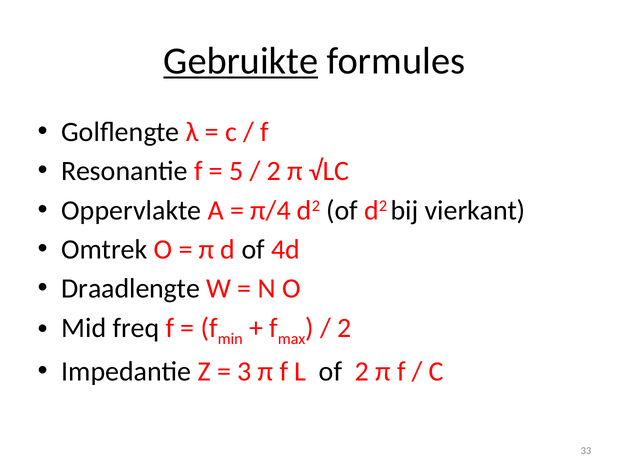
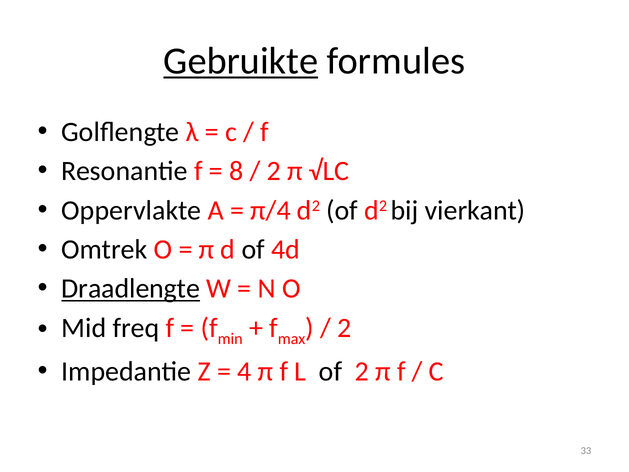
5: 5 -> 8
Draadlengte underline: none -> present
3: 3 -> 4
